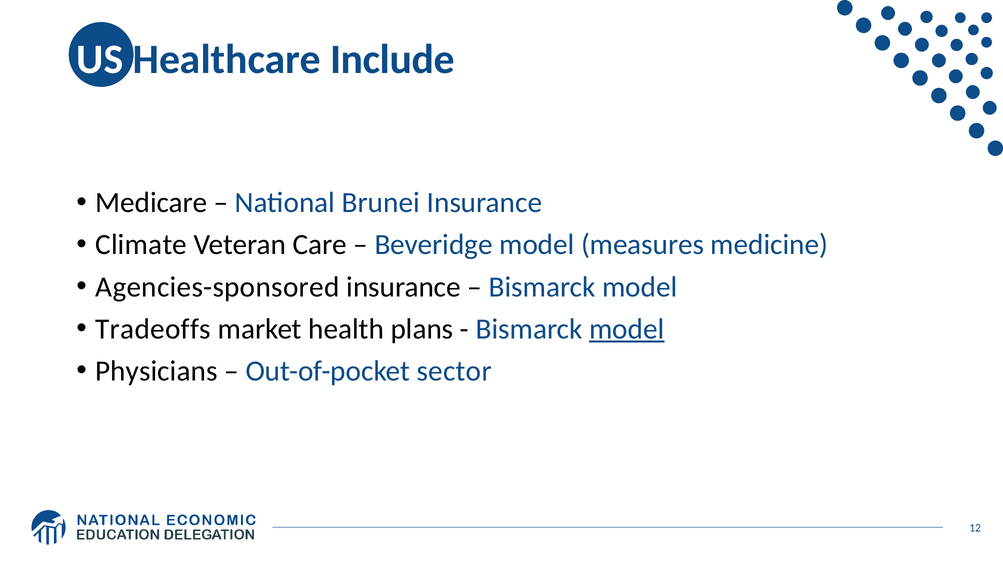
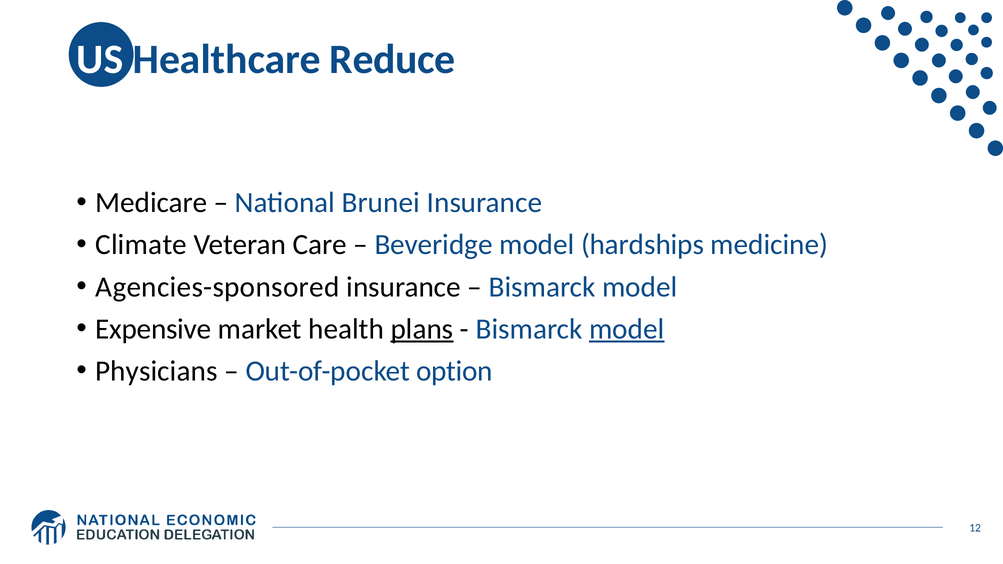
Include: Include -> Reduce
measures: measures -> hardships
Tradeoffs: Tradeoffs -> Expensive
plans underline: none -> present
sector: sector -> option
